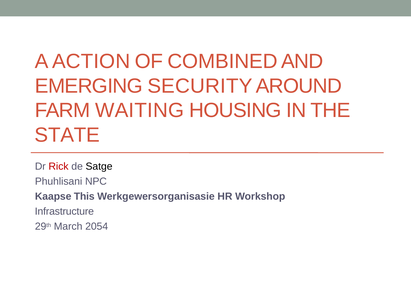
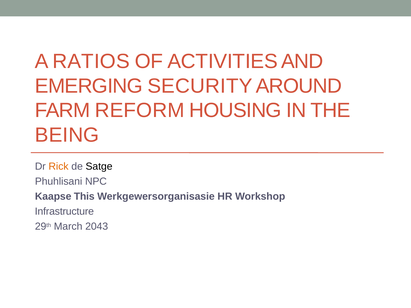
ACTION: ACTION -> RATIOS
COMBINED: COMBINED -> ACTIVITIES
WAITING: WAITING -> REFORM
STATE: STATE -> BEING
Rick colour: red -> orange
2054: 2054 -> 2043
